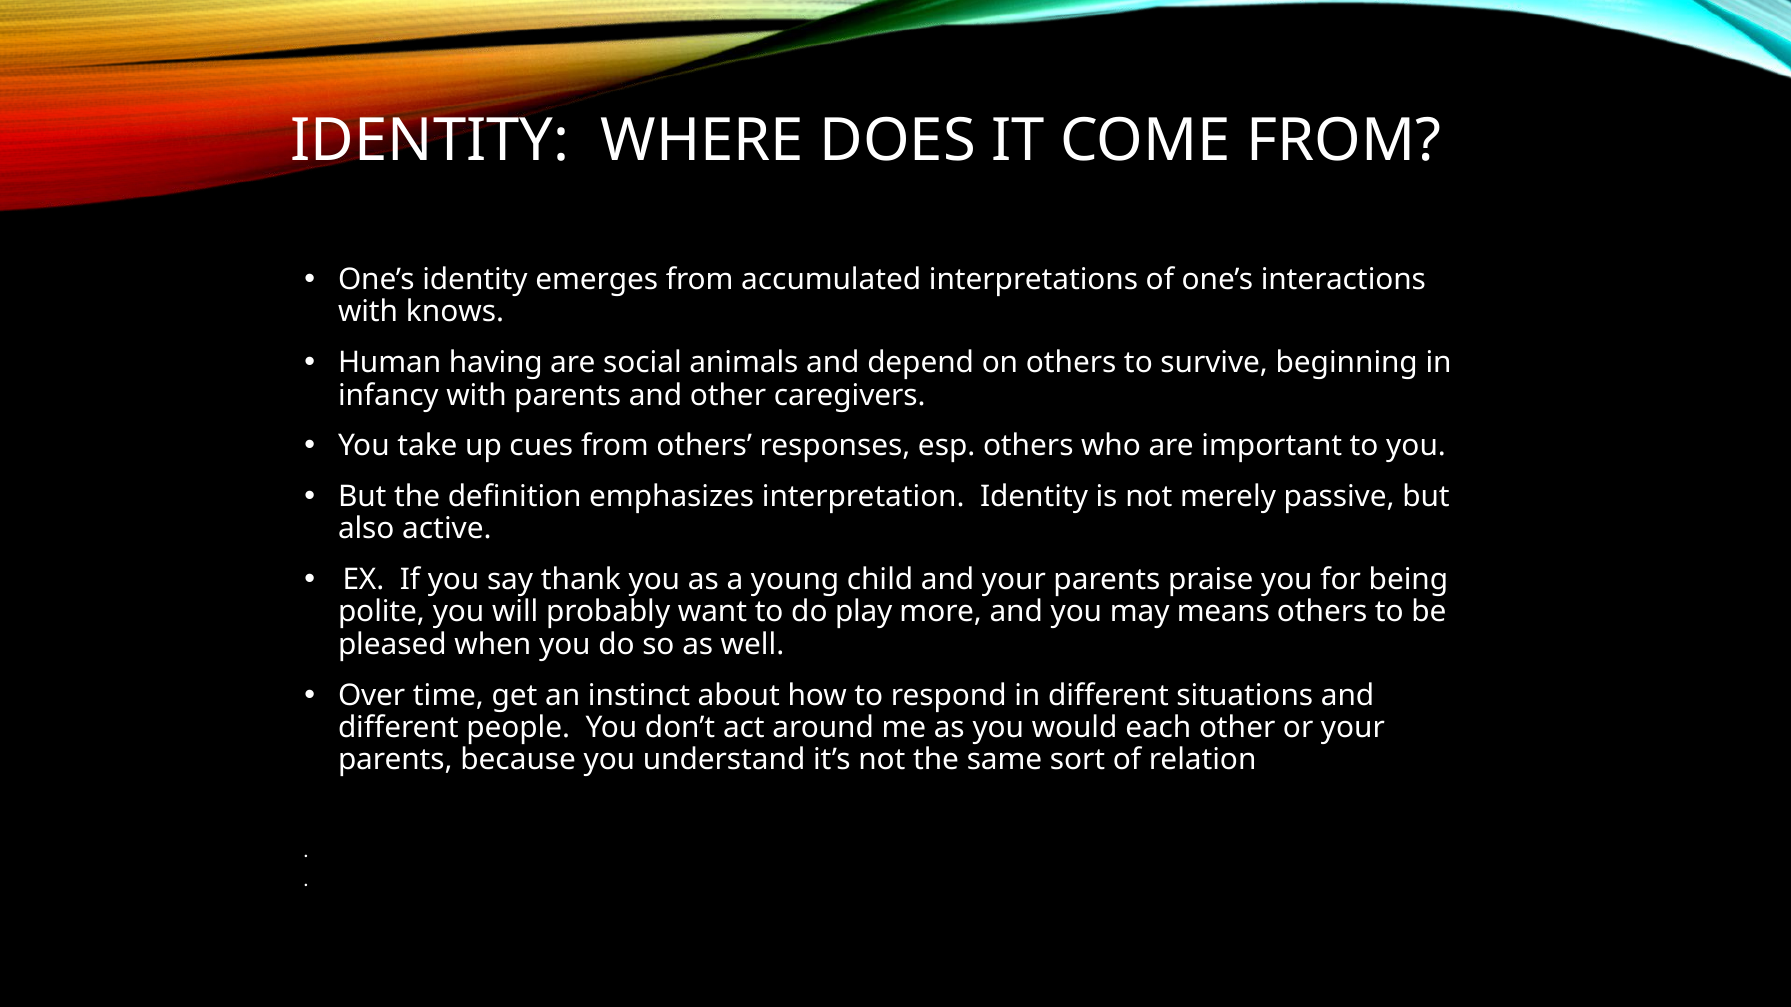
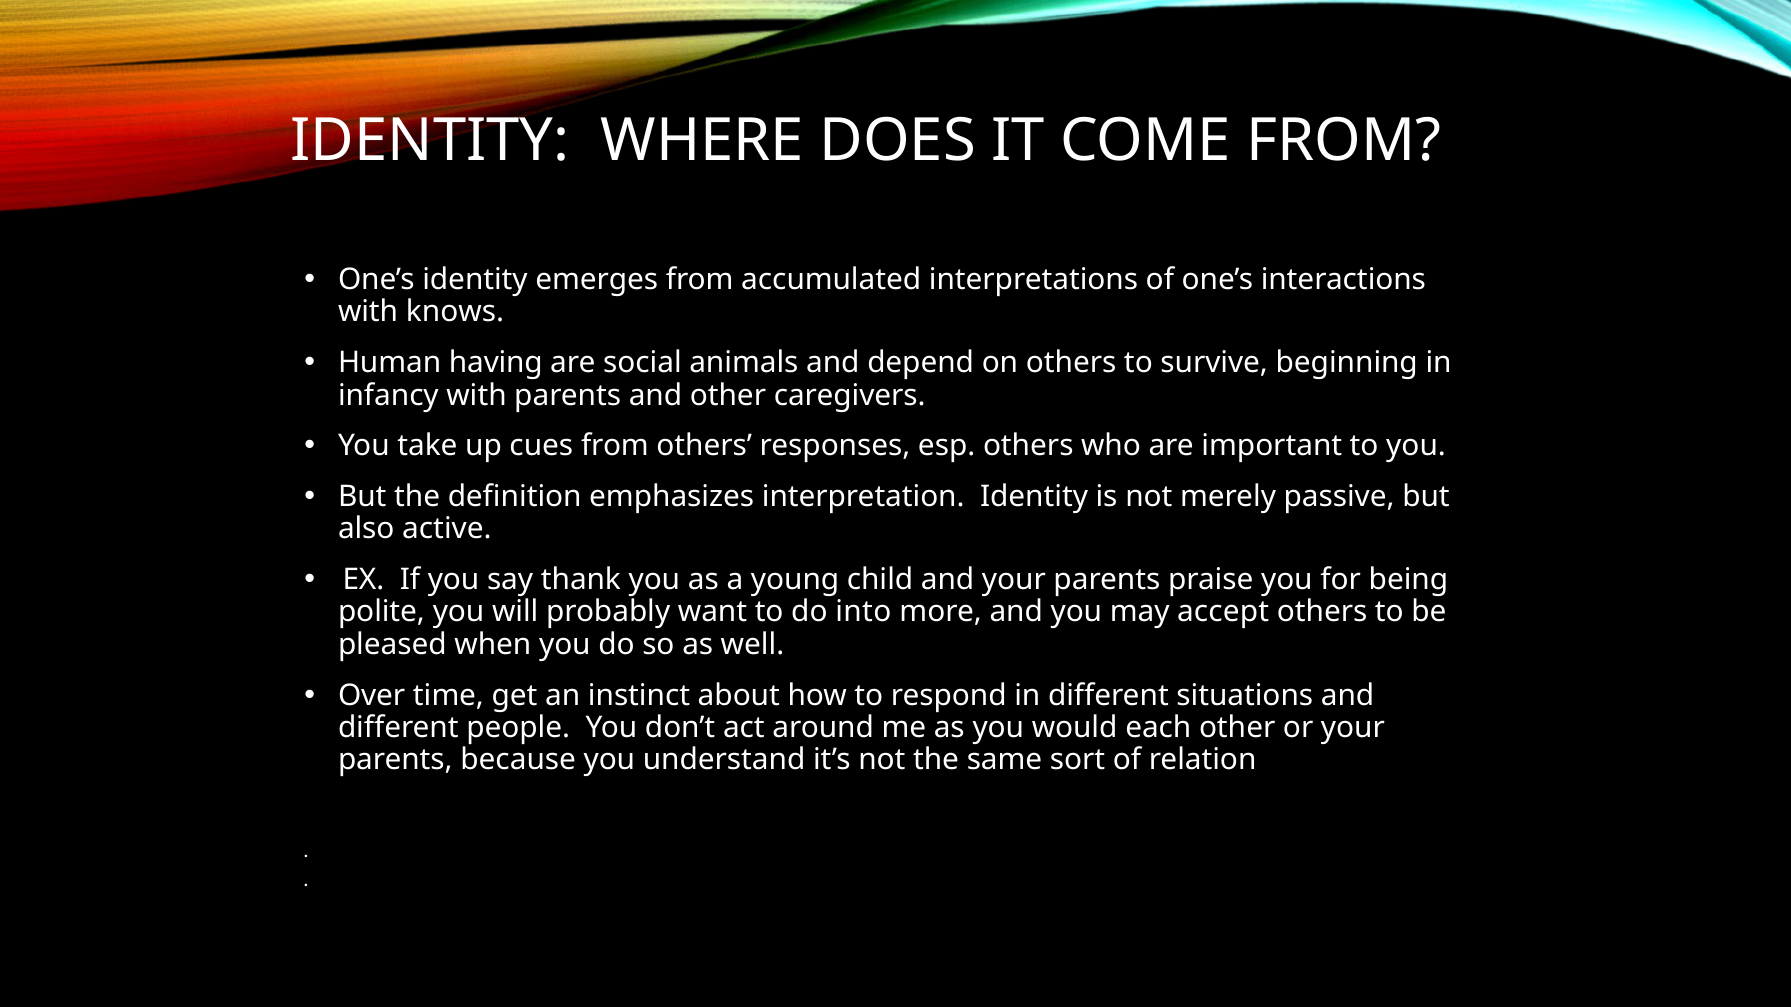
play: play -> into
means: means -> accept
